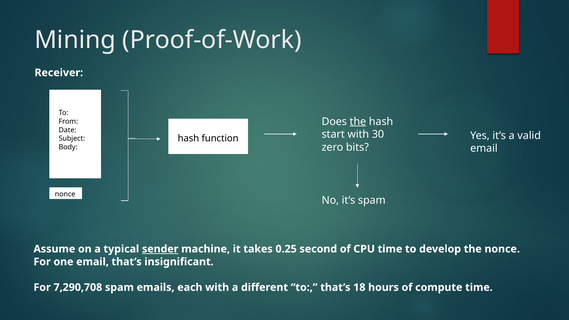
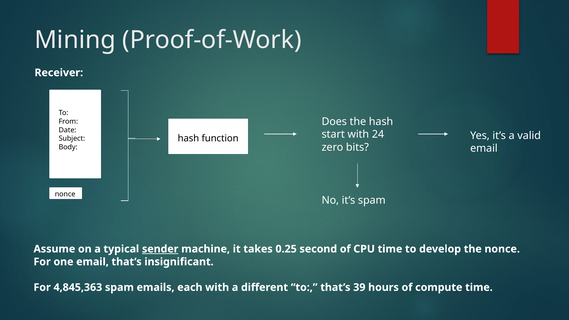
the at (358, 122) underline: present -> none
30: 30 -> 24
7,290,708: 7,290,708 -> 4,845,363
18: 18 -> 39
